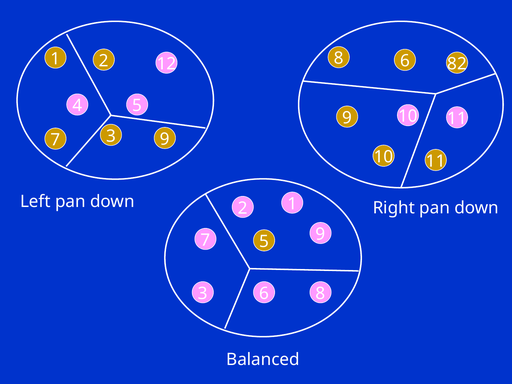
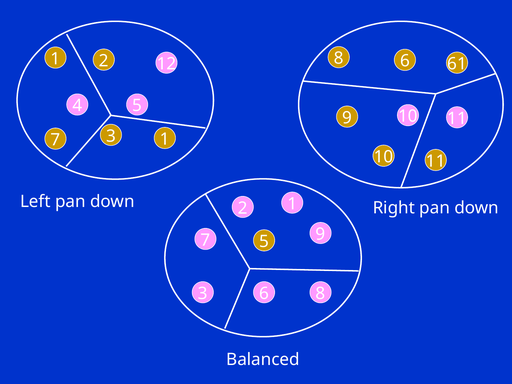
82: 82 -> 61
3 9: 9 -> 1
